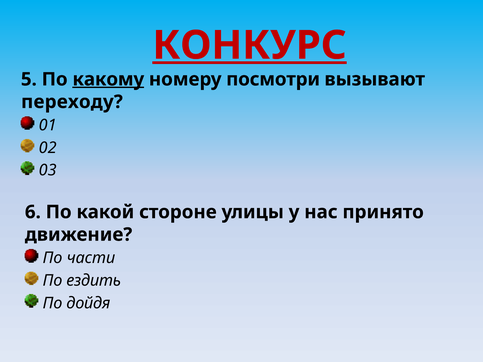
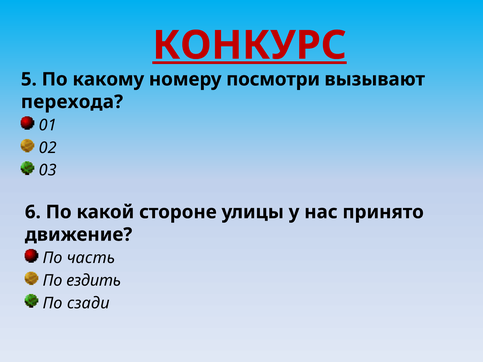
какому underline: present -> none
переходу: переходу -> перехода
части: части -> часть
дойдя: дойдя -> сзади
